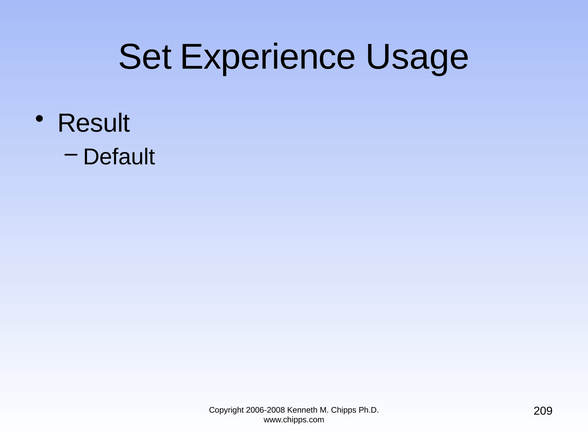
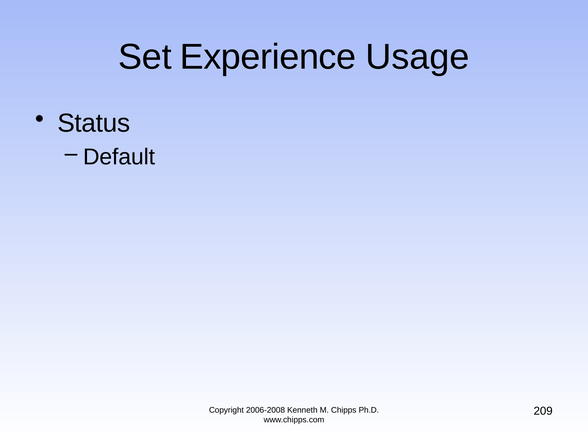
Result: Result -> Status
